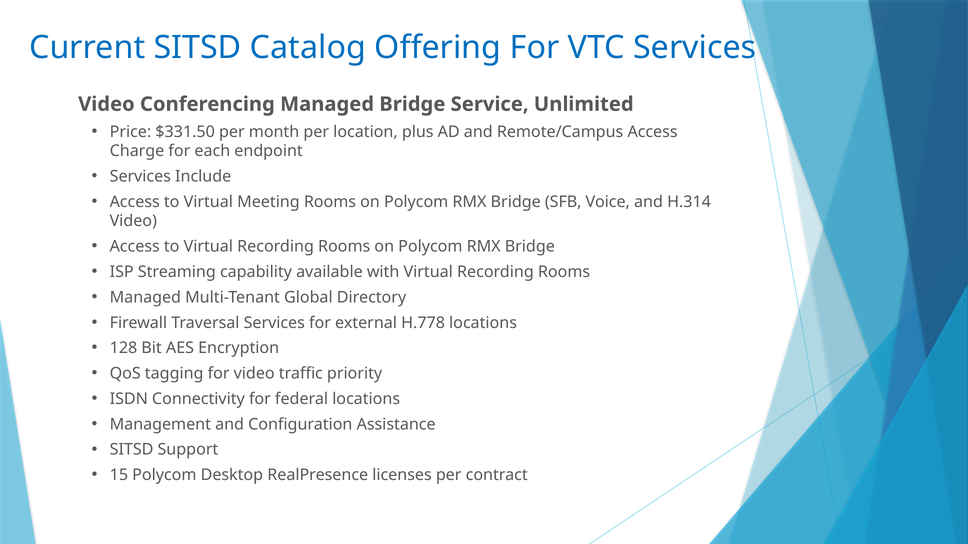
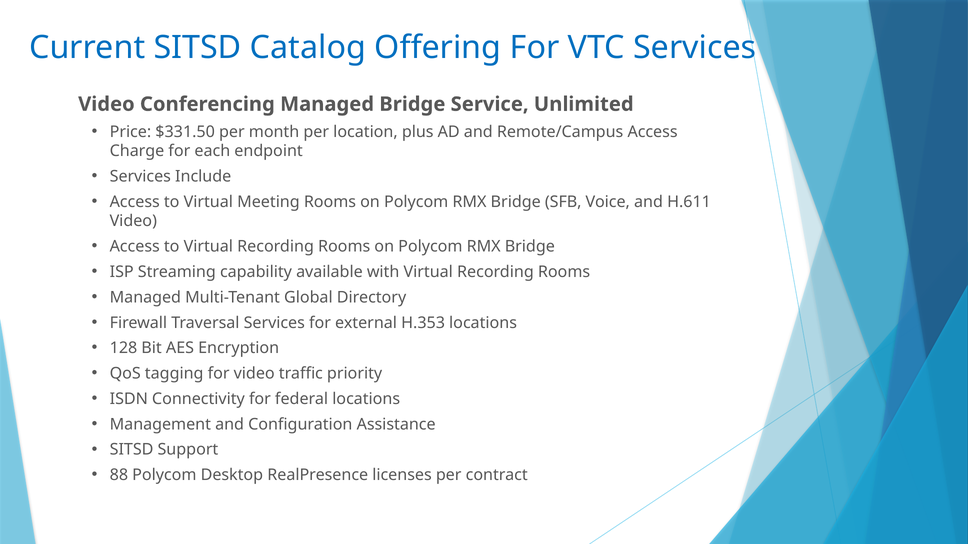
H.314: H.314 -> H.611
H.778: H.778 -> H.353
15: 15 -> 88
